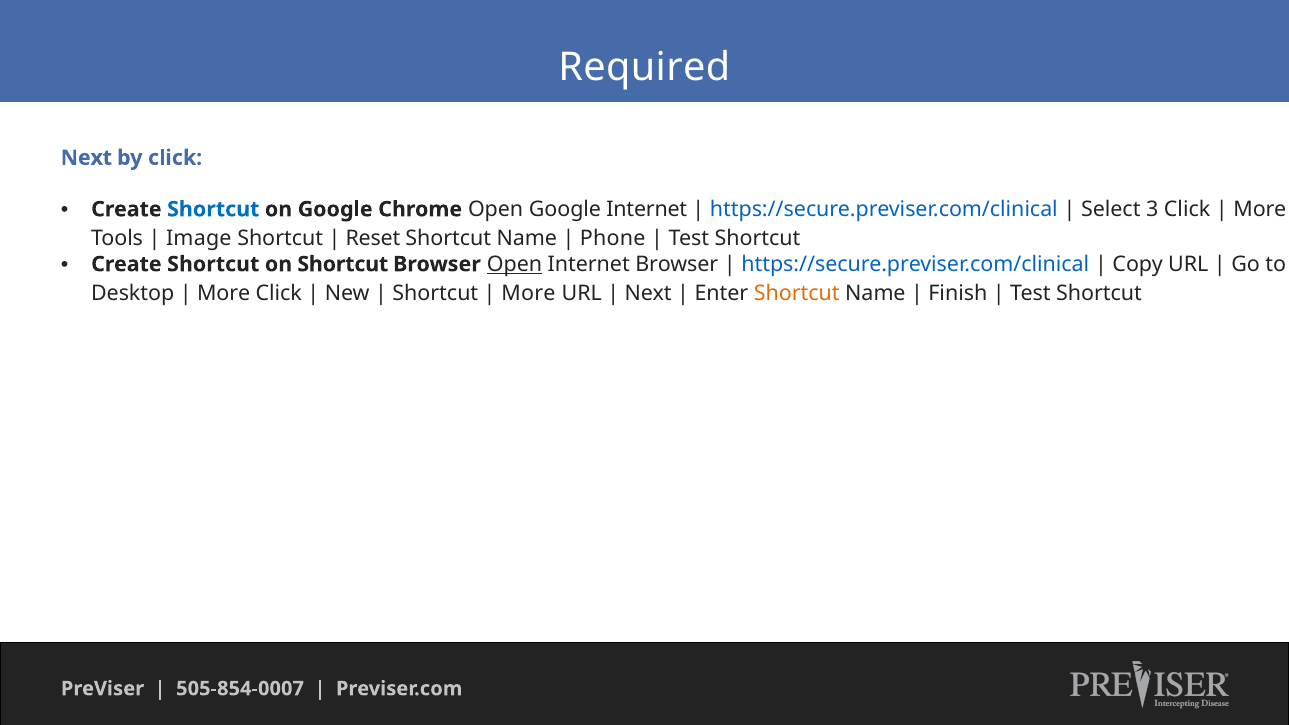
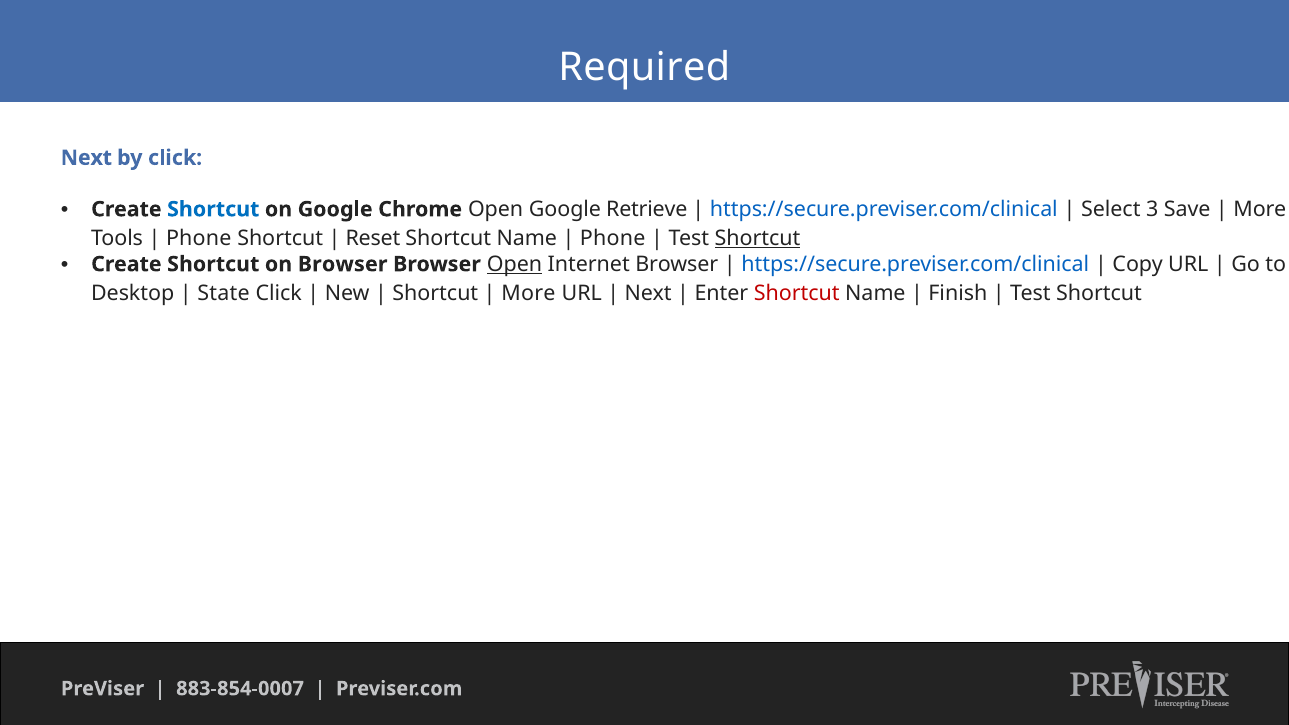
Google Internet: Internet -> Retrieve
3 Click: Click -> Save
Image at (199, 238): Image -> Phone
Shortcut at (758, 238) underline: none -> present
on Shortcut: Shortcut -> Browser
More at (224, 293): More -> State
Shortcut at (797, 293) colour: orange -> red
505-854-0007: 505-854-0007 -> 883-854-0007
